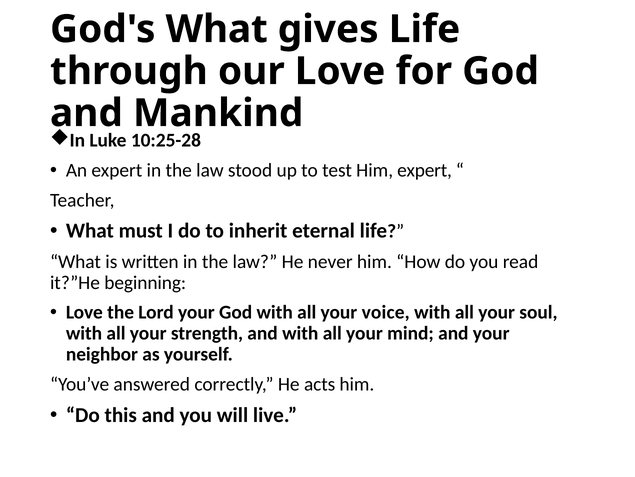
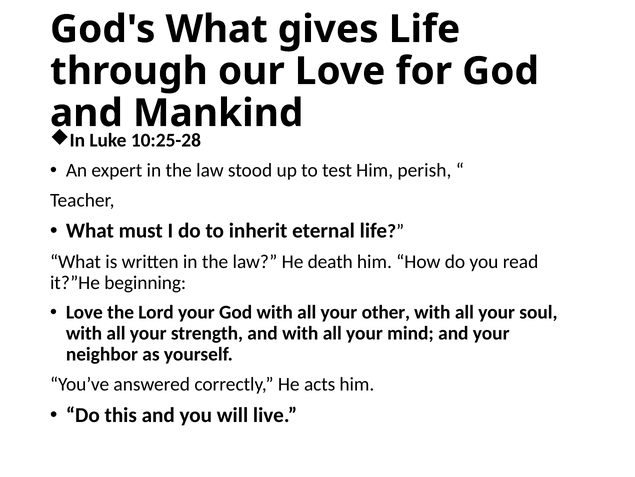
Him expert: expert -> perish
never: never -> death
voice: voice -> other
